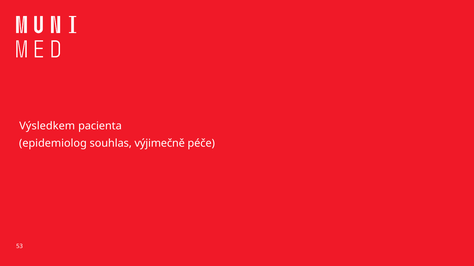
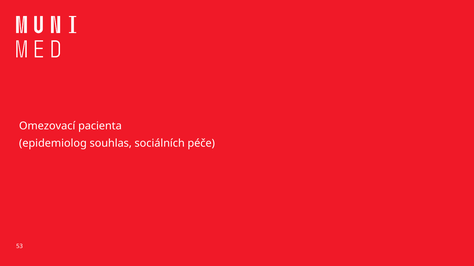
Výsledkem: Výsledkem -> Omezovací
výjimečně: výjimečně -> sociálních
